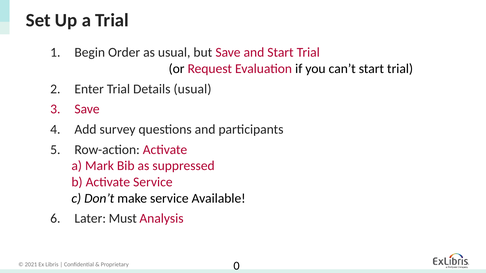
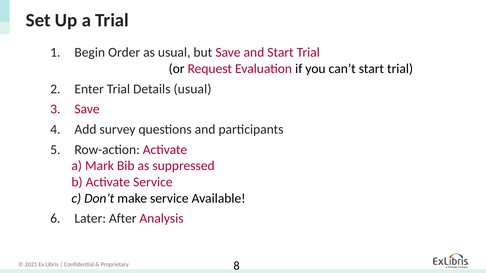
Must: Must -> After
0: 0 -> 8
